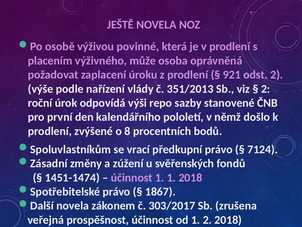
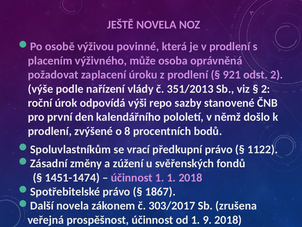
7124: 7124 -> 1122
1 2: 2 -> 9
